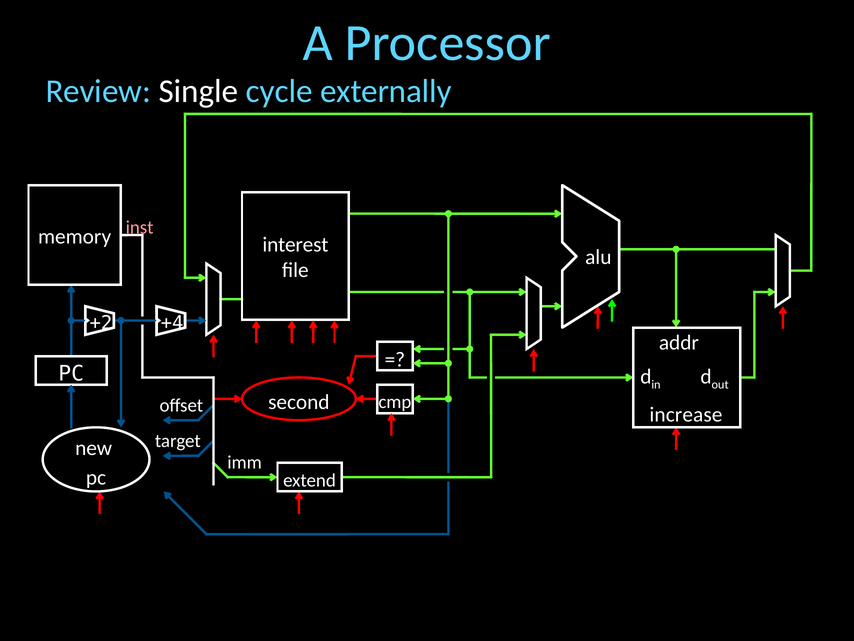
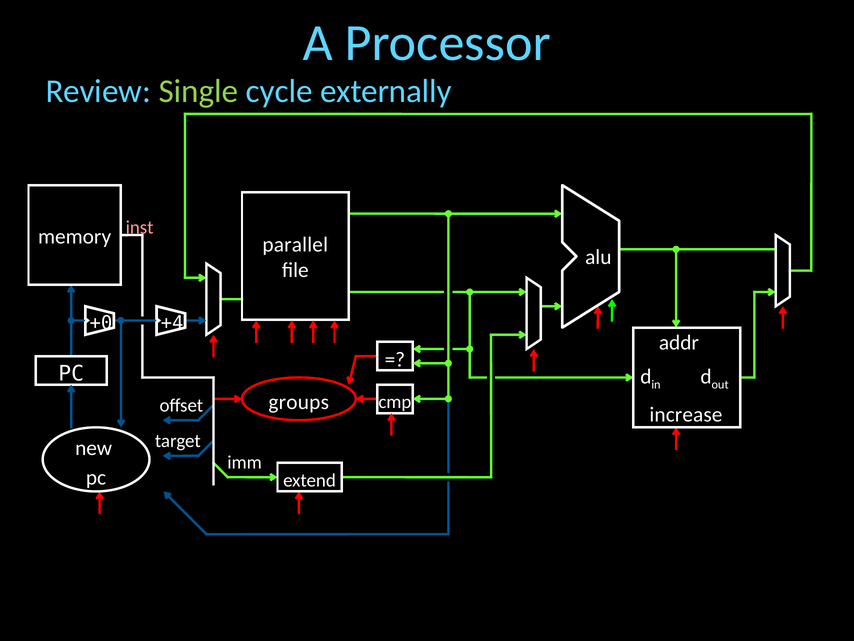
Single colour: white -> light green
interest: interest -> parallel
+2: +2 -> +0
second: second -> groups
